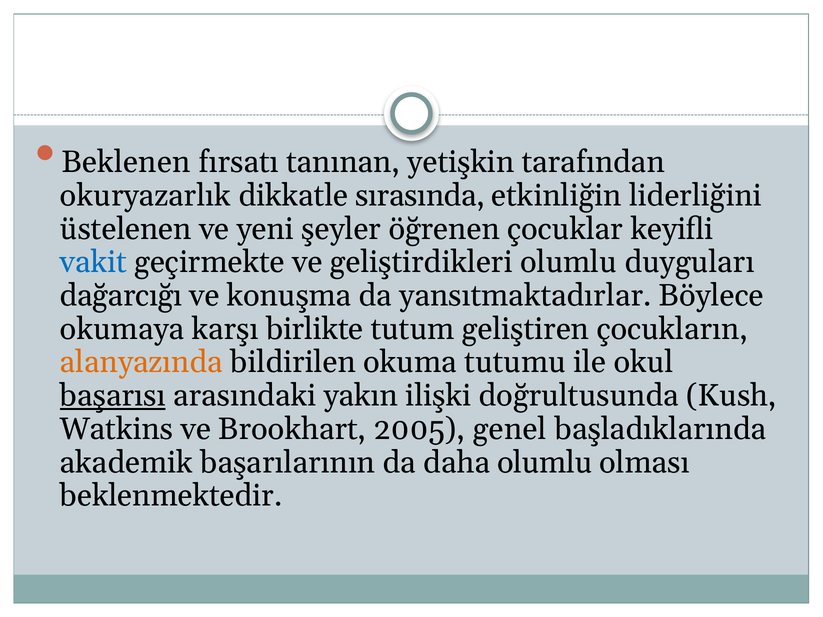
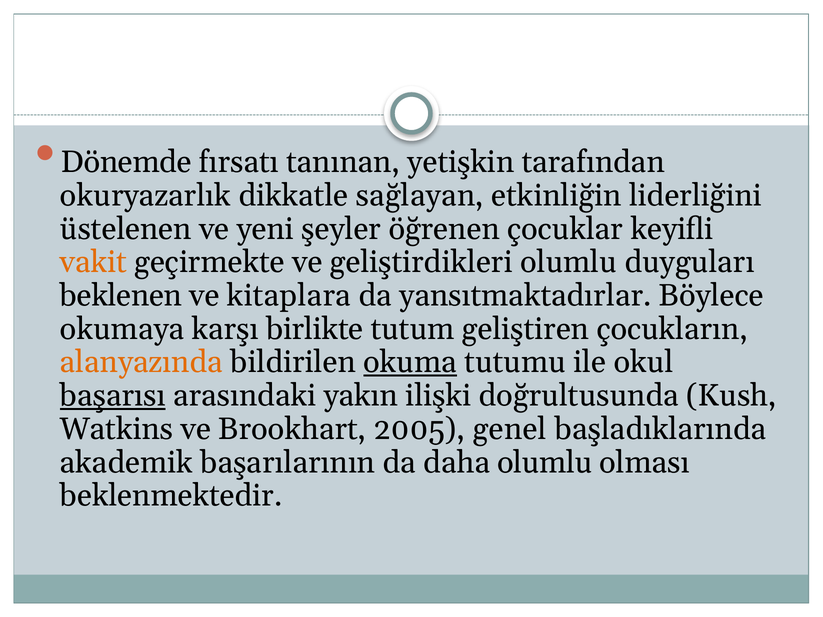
Beklenen: Beklenen -> Dönemde
sırasında: sırasında -> sağlayan
vakit colour: blue -> orange
dağarcığı: dağarcığı -> beklenen
konuşma: konuşma -> kitaplara
okuma underline: none -> present
